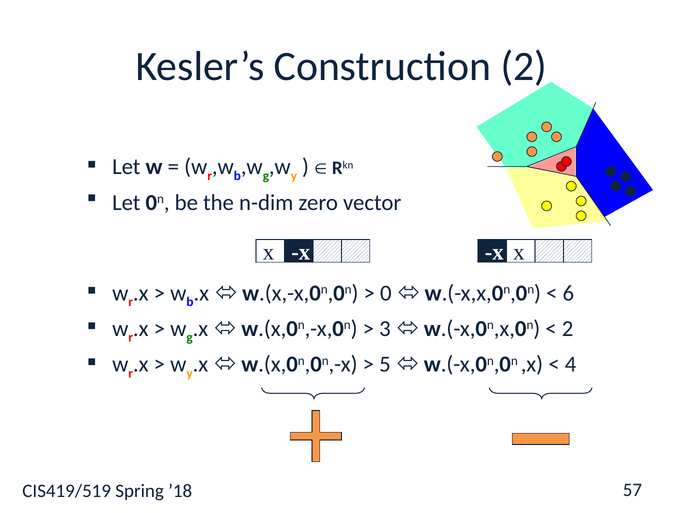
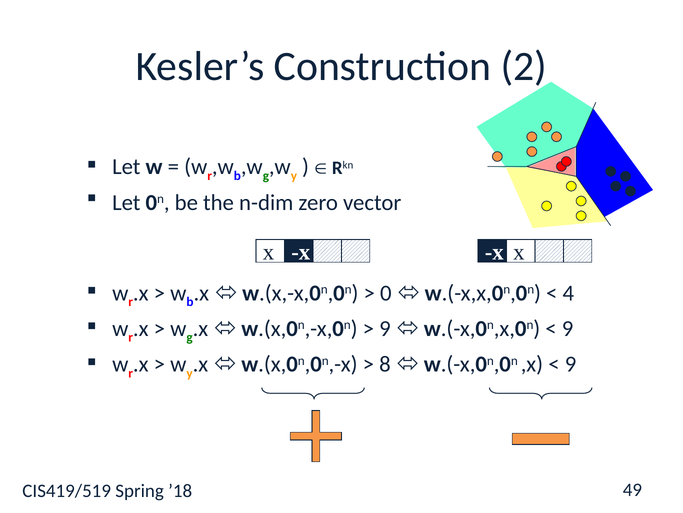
6: 6 -> 4
3 at (385, 328): 3 -> 9
2 at (568, 328): 2 -> 9
5: 5 -> 8
4 at (571, 364): 4 -> 9
57: 57 -> 49
